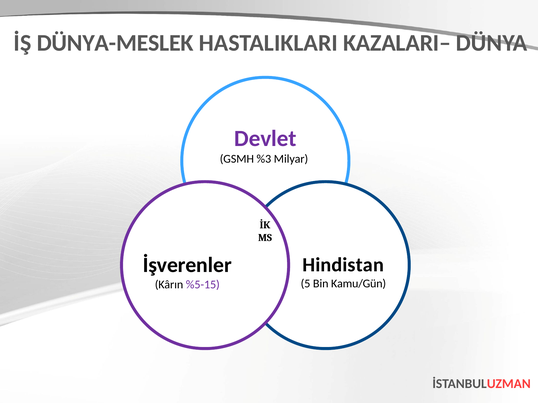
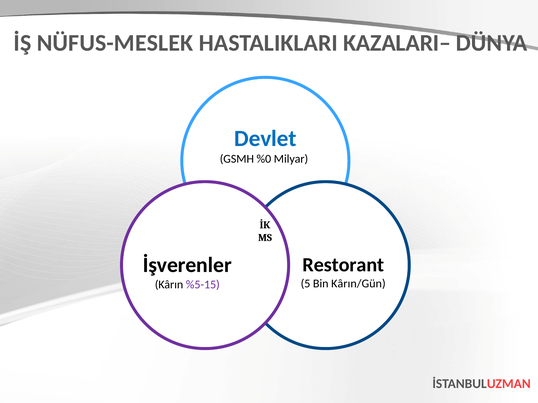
DÜNYA-MESLEK: DÜNYA-MESLEK -> NÜFUS-MESLEK
Devlet colour: purple -> blue
%3: %3 -> %0
Hindistan: Hindistan -> Restorant
Kamu/Gün: Kamu/Gün -> Kârın/Gün
